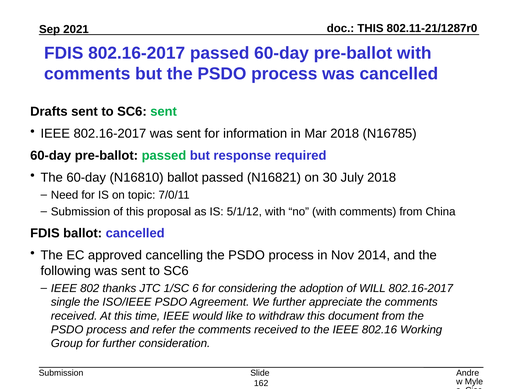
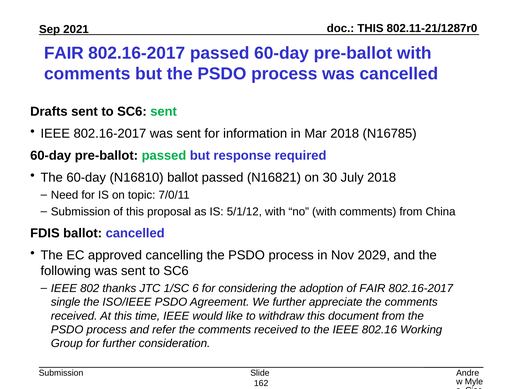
FDIS at (64, 53): FDIS -> FAIR
2014: 2014 -> 2029
of WILL: WILL -> FAIR
